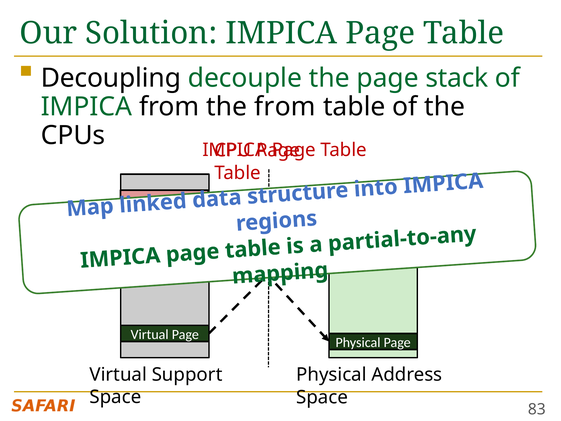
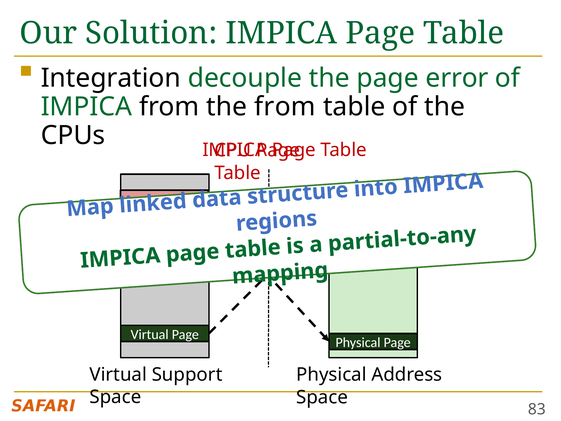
Decoupling: Decoupling -> Integration
stack: stack -> error
